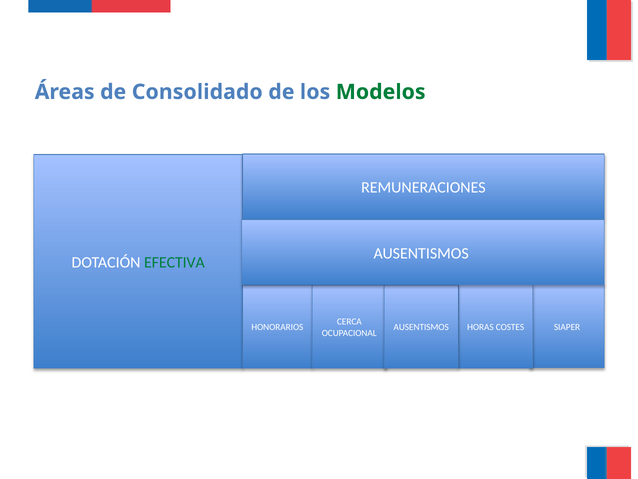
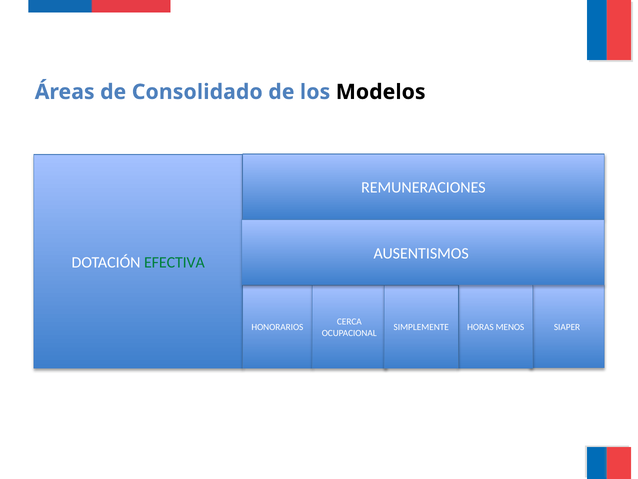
Modelos colour: green -> black
COSTES: COSTES -> MENOS
AUSENTISMOS at (421, 327): AUSENTISMOS -> SIMPLEMENTE
